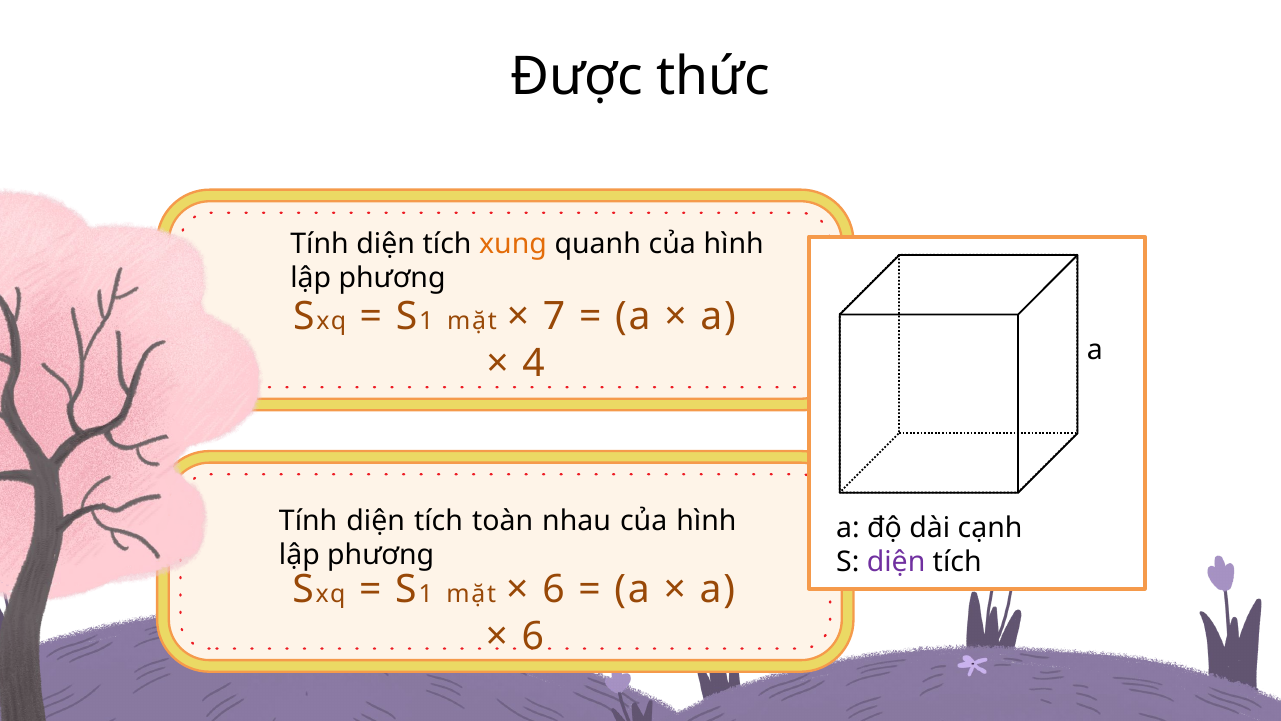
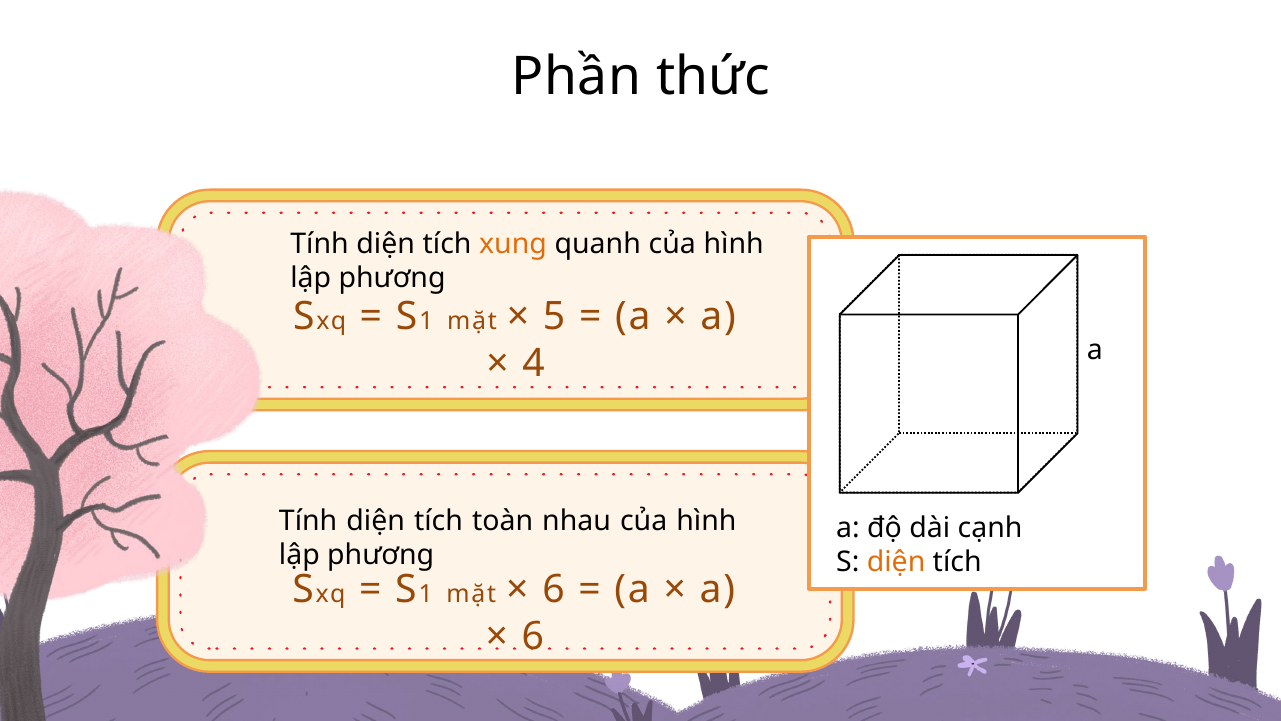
Được: Được -> Phần
7: 7 -> 5
diện at (896, 562) colour: purple -> orange
